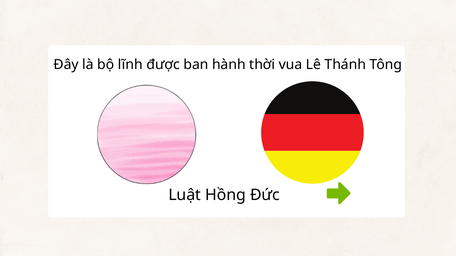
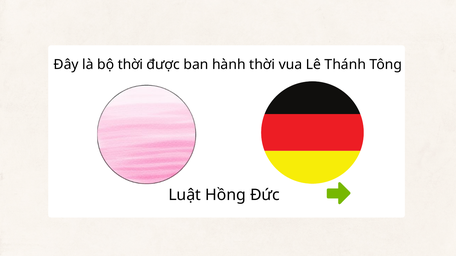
bộ lĩnh: lĩnh -> thời
